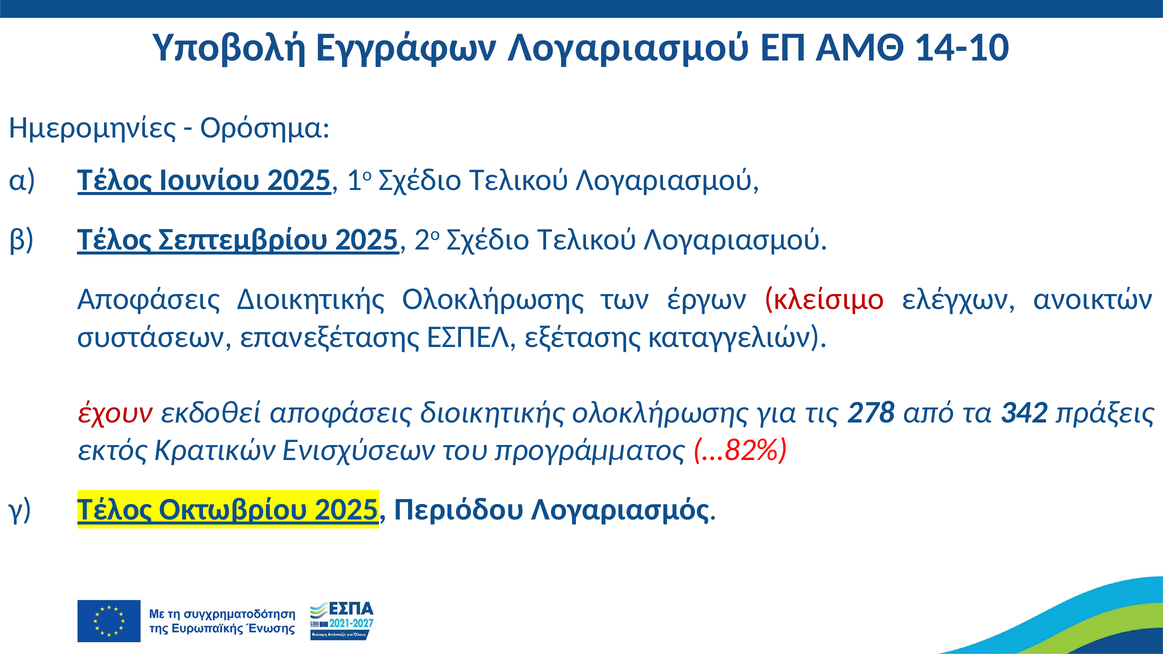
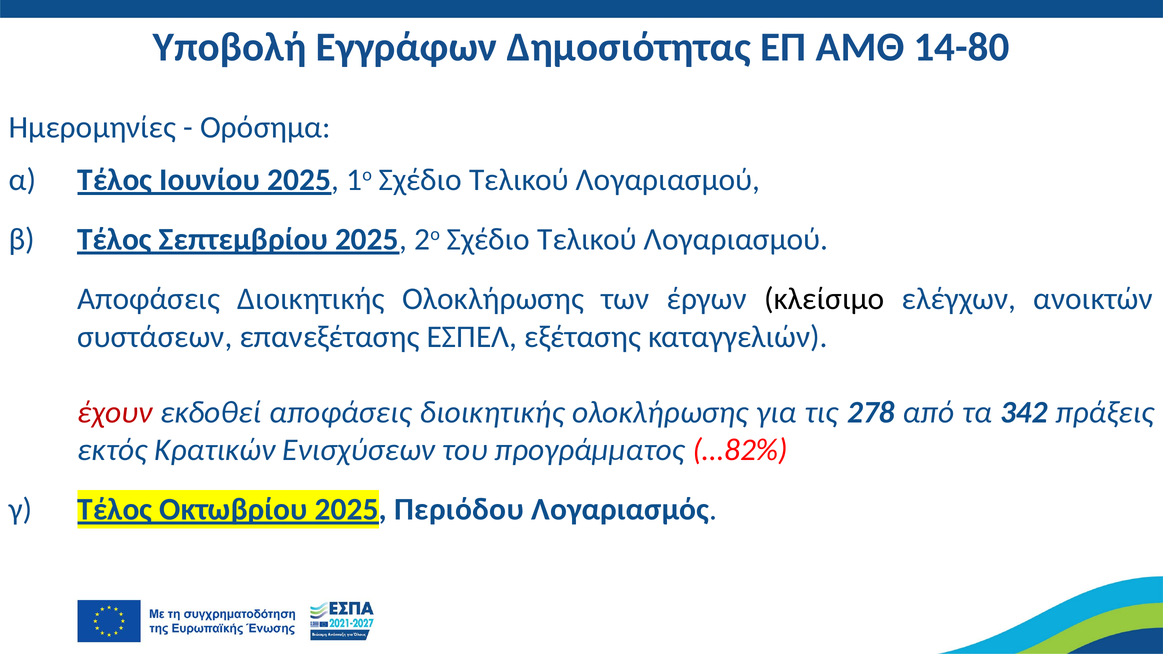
Εγγράφων Λογαριασμού: Λογαριασμού -> Δημοσιότητας
14-10: 14-10 -> 14-80
κλείσιμο colour: red -> black
